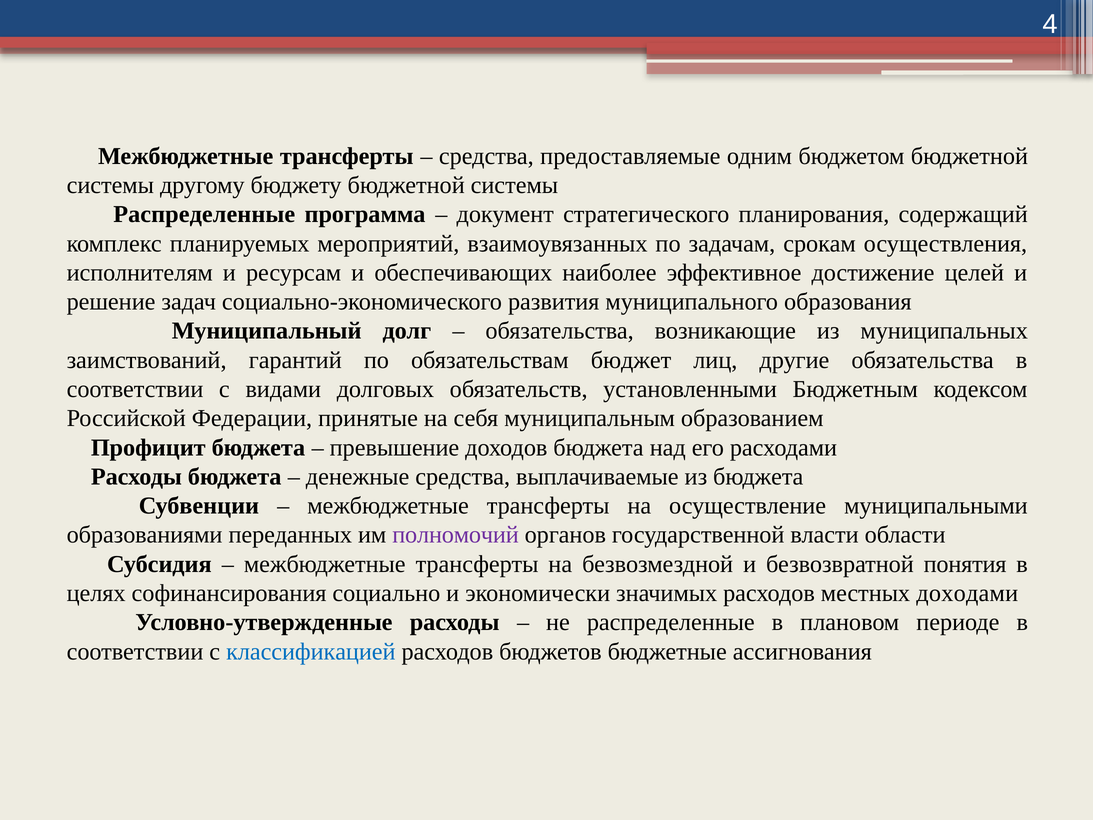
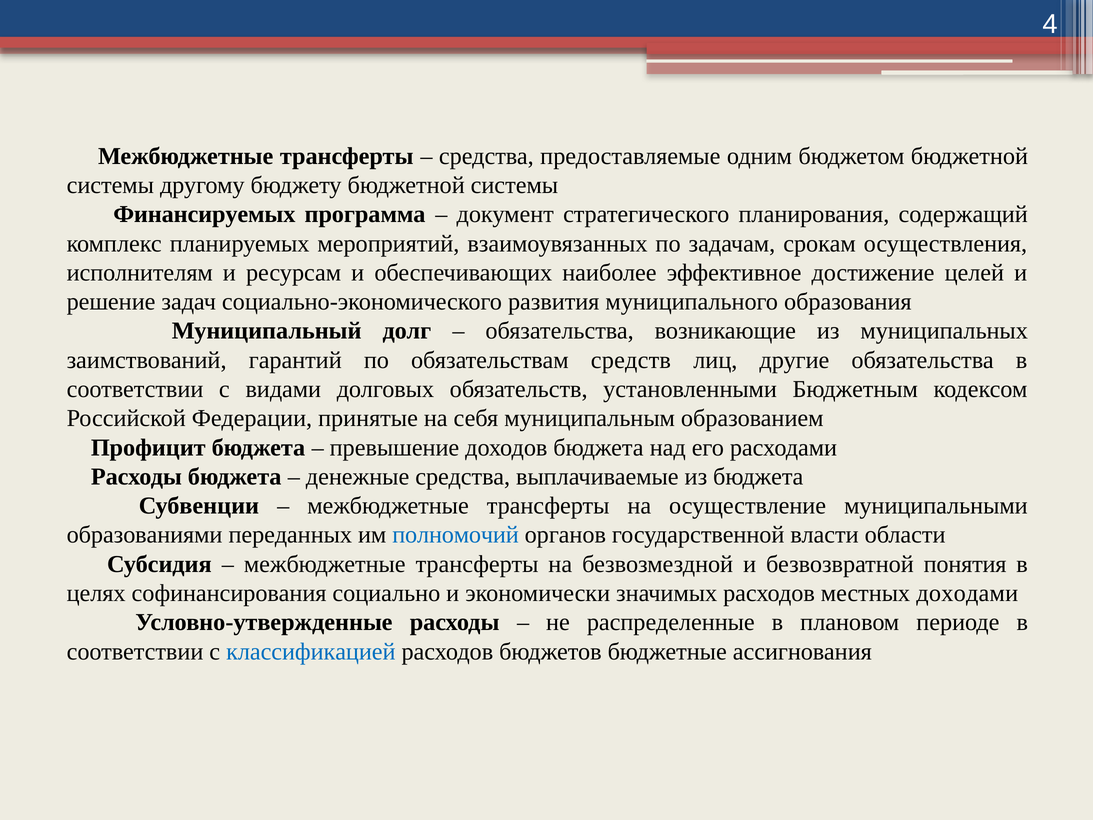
Распределенные at (204, 214): Распределенные -> Финансируемых
бюджет: бюджет -> средств
полномочий colour: purple -> blue
